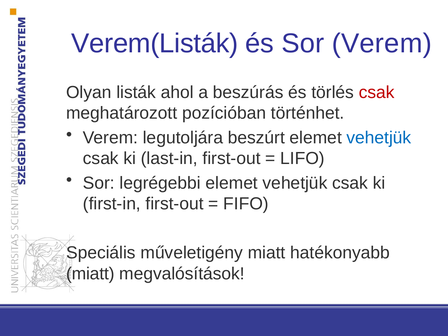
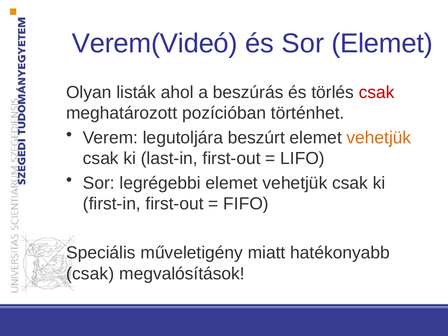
Verem(Listák: Verem(Listák -> Verem(Videó
Sor Verem: Verem -> Elemet
vehetjük at (379, 138) colour: blue -> orange
miatt at (90, 274): miatt -> csak
